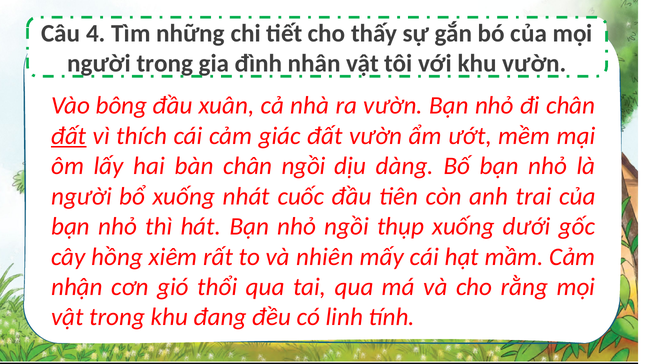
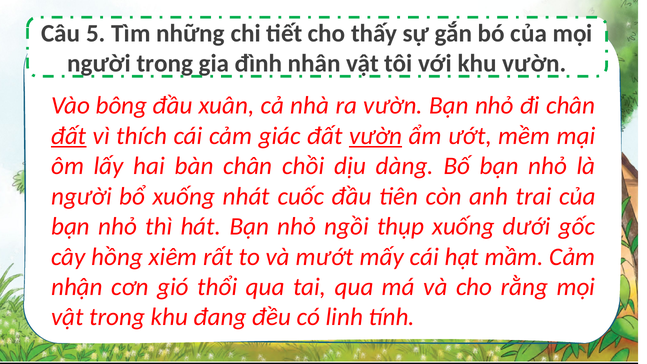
4: 4 -> 5
vườn at (376, 136) underline: none -> present
chân ngồi: ngồi -> chồi
nhiên: nhiên -> mướt
